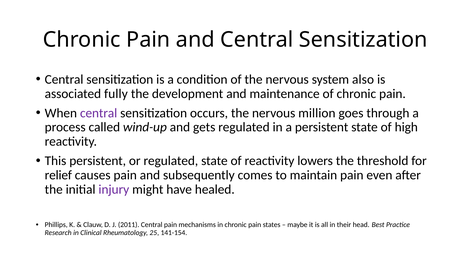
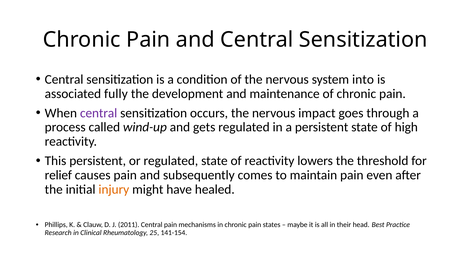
also: also -> into
million: million -> impact
injury colour: purple -> orange
